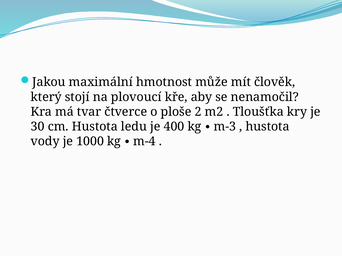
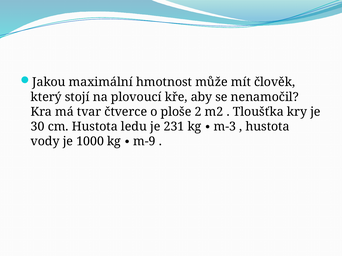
400: 400 -> 231
m-4: m-4 -> m-9
